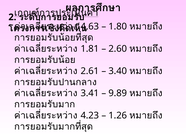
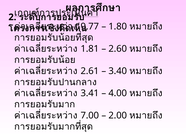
4.63: 4.63 -> 9.77
9.89: 9.89 -> 4.00
4.23: 4.23 -> 7.00
1.26: 1.26 -> 2.00
